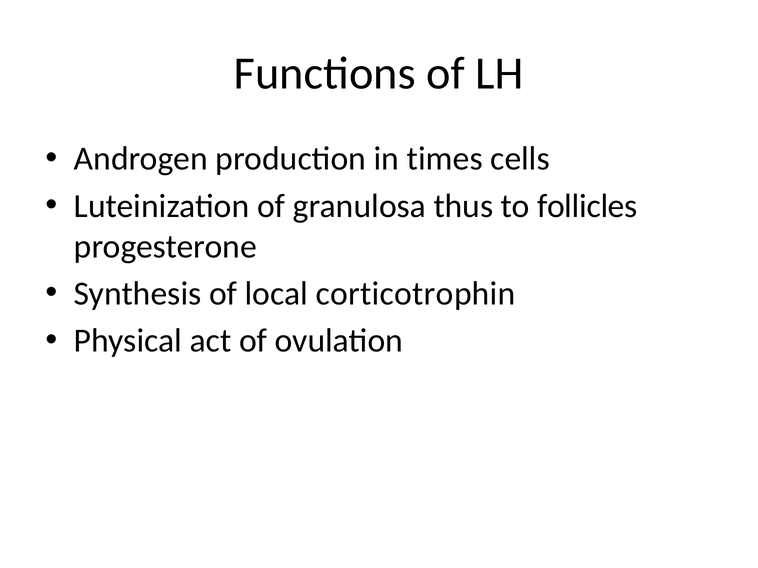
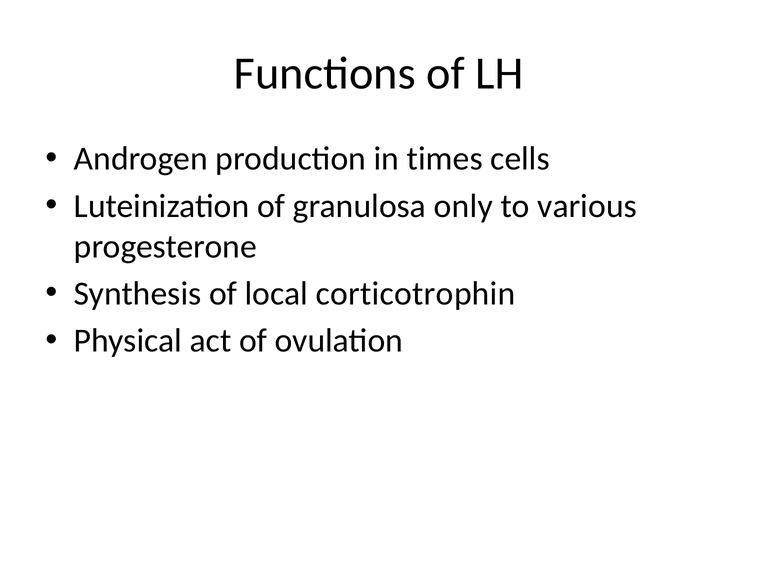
thus: thus -> only
follicles: follicles -> various
